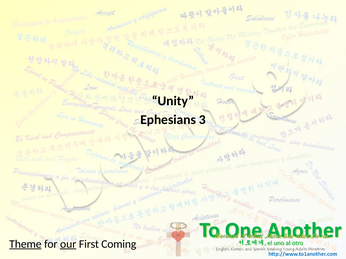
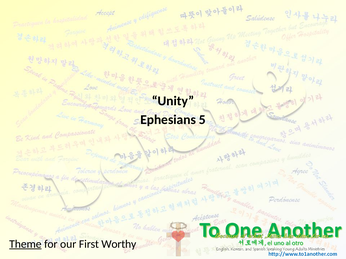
3: 3 -> 5
our underline: present -> none
Coming: Coming -> Worthy
